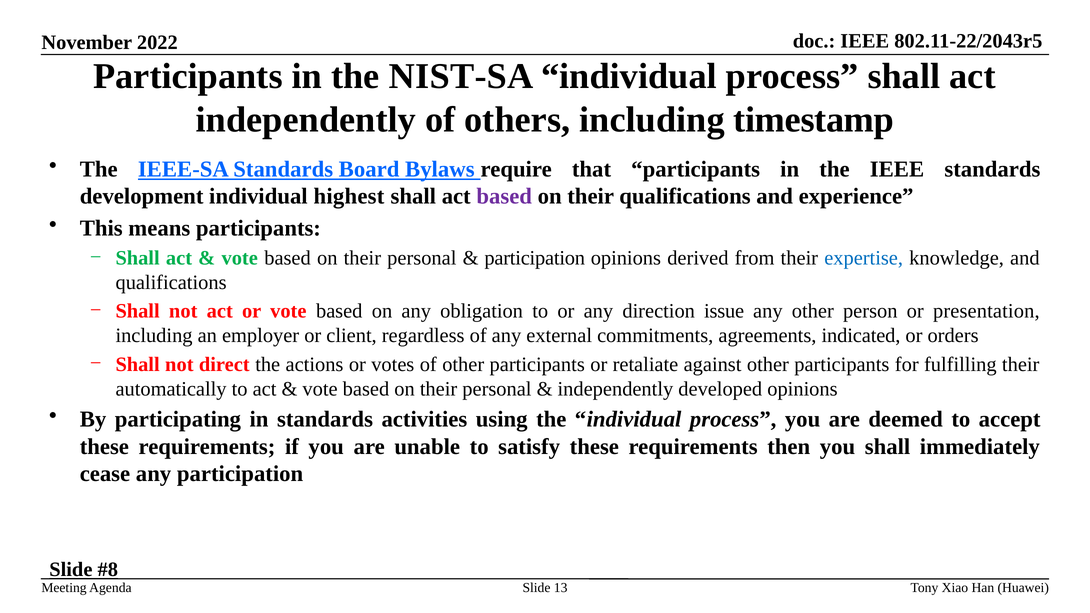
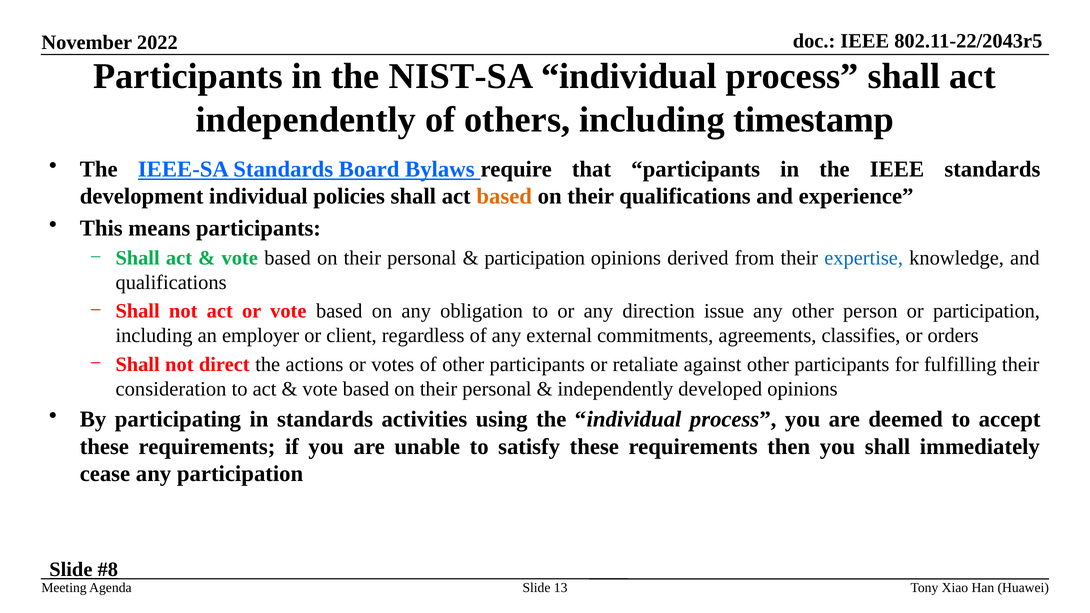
highest: highest -> policies
based at (504, 196) colour: purple -> orange
or presentation: presentation -> participation
indicated: indicated -> classifies
automatically: automatically -> consideration
